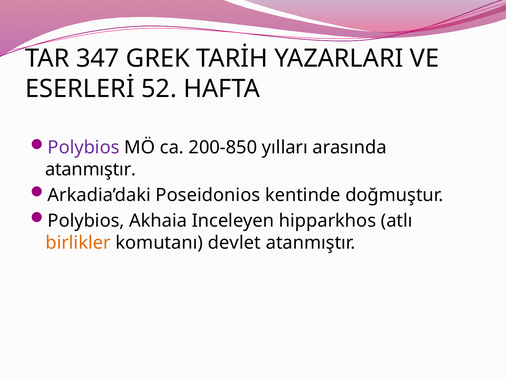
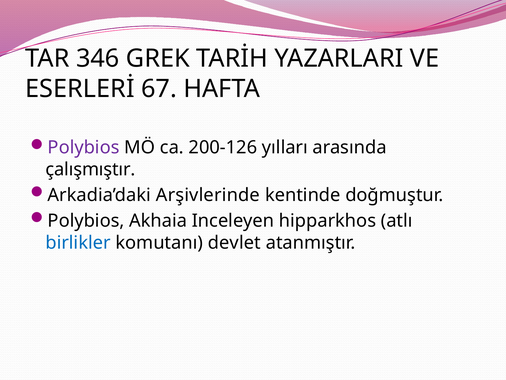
347: 347 -> 346
52: 52 -> 67
200-850: 200-850 -> 200-126
atanmıştır at (91, 169): atanmıştır -> çalışmıştır
Poseidonios: Poseidonios -> Arşivlerinde
birlikler colour: orange -> blue
